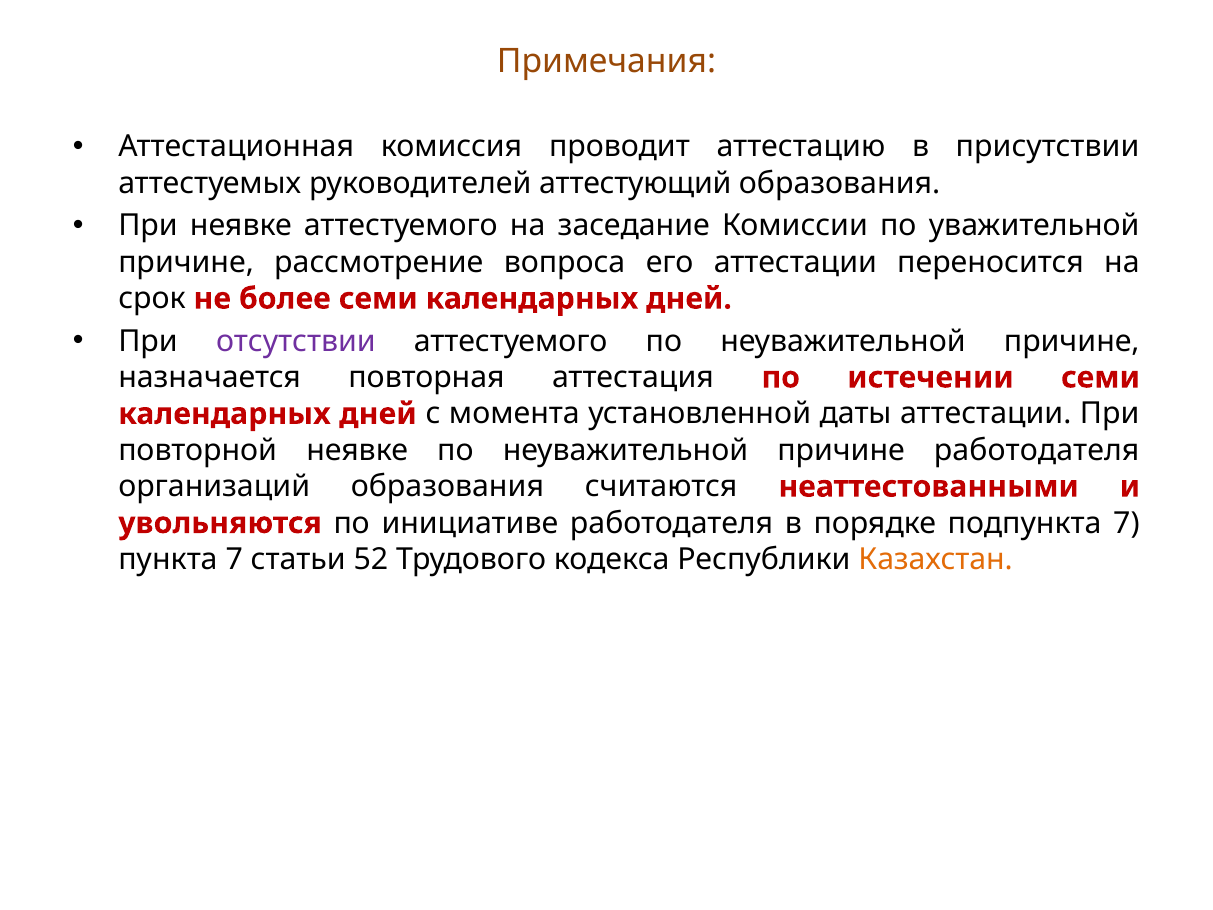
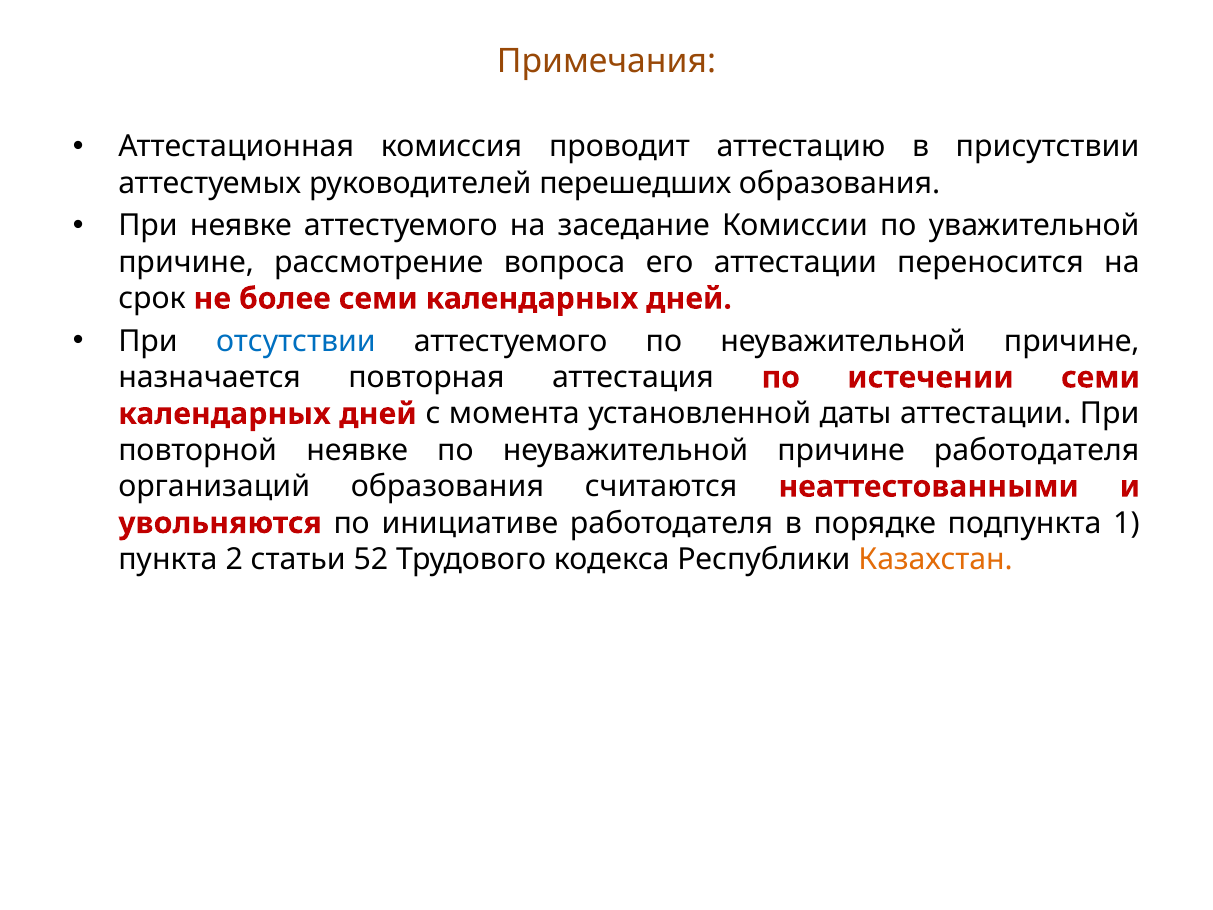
аттестующий: аттестующий -> перешедших
отсутствии colour: purple -> blue
подпункта 7: 7 -> 1
пункта 7: 7 -> 2
